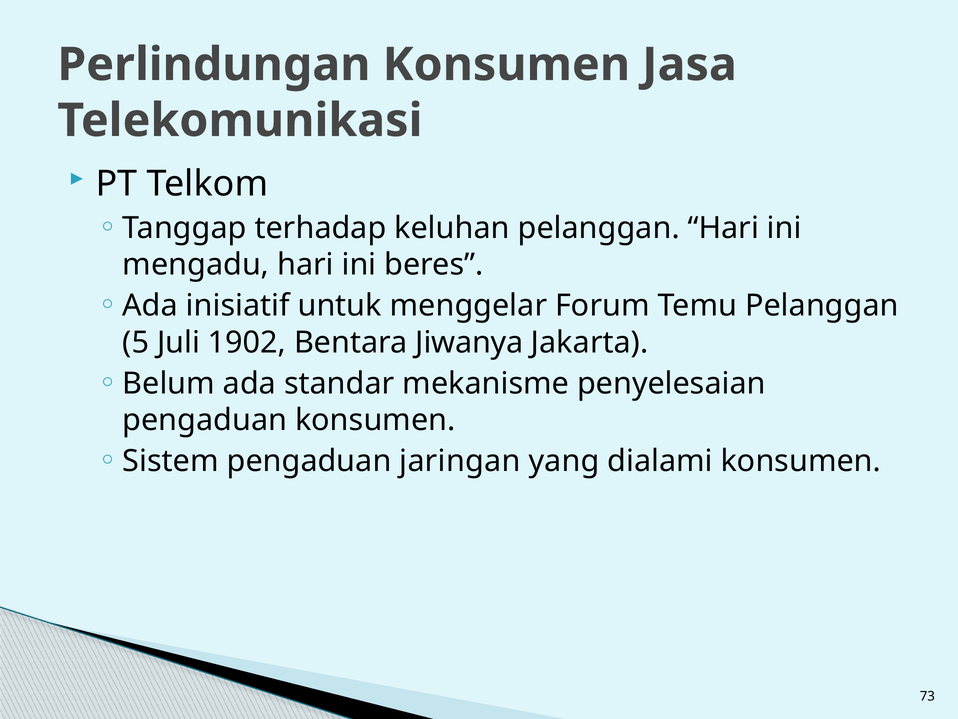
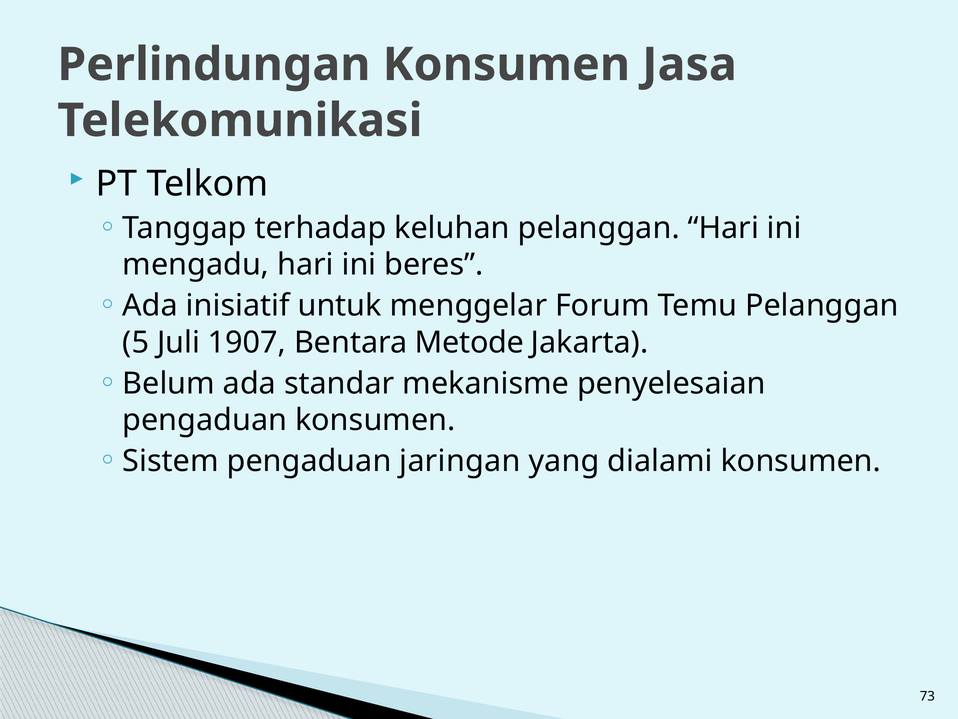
1902: 1902 -> 1907
Jiwanya: Jiwanya -> Metode
